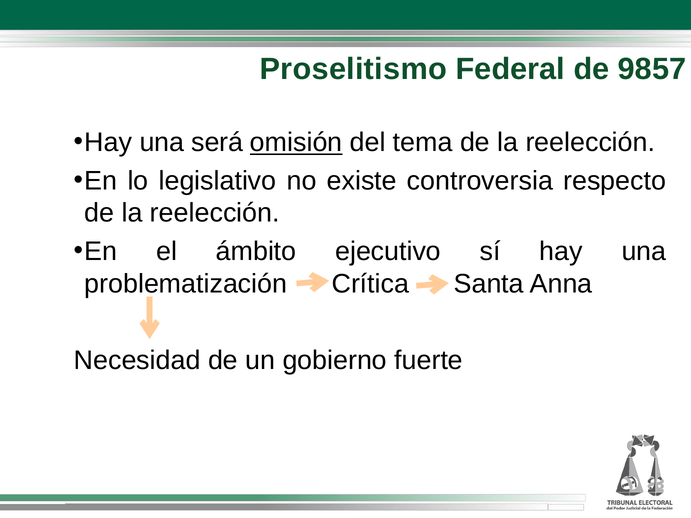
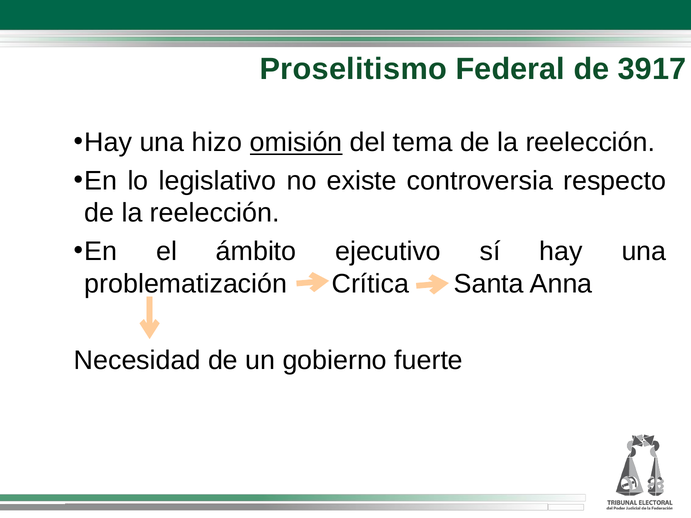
9857: 9857 -> 3917
será: será -> hizo
